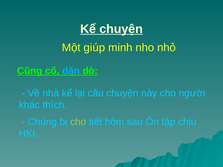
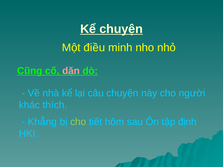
giúp: giúp -> điều
dặn colour: light blue -> pink
Chúng: Chúng -> Khẳng
chịu: chịu -> định
